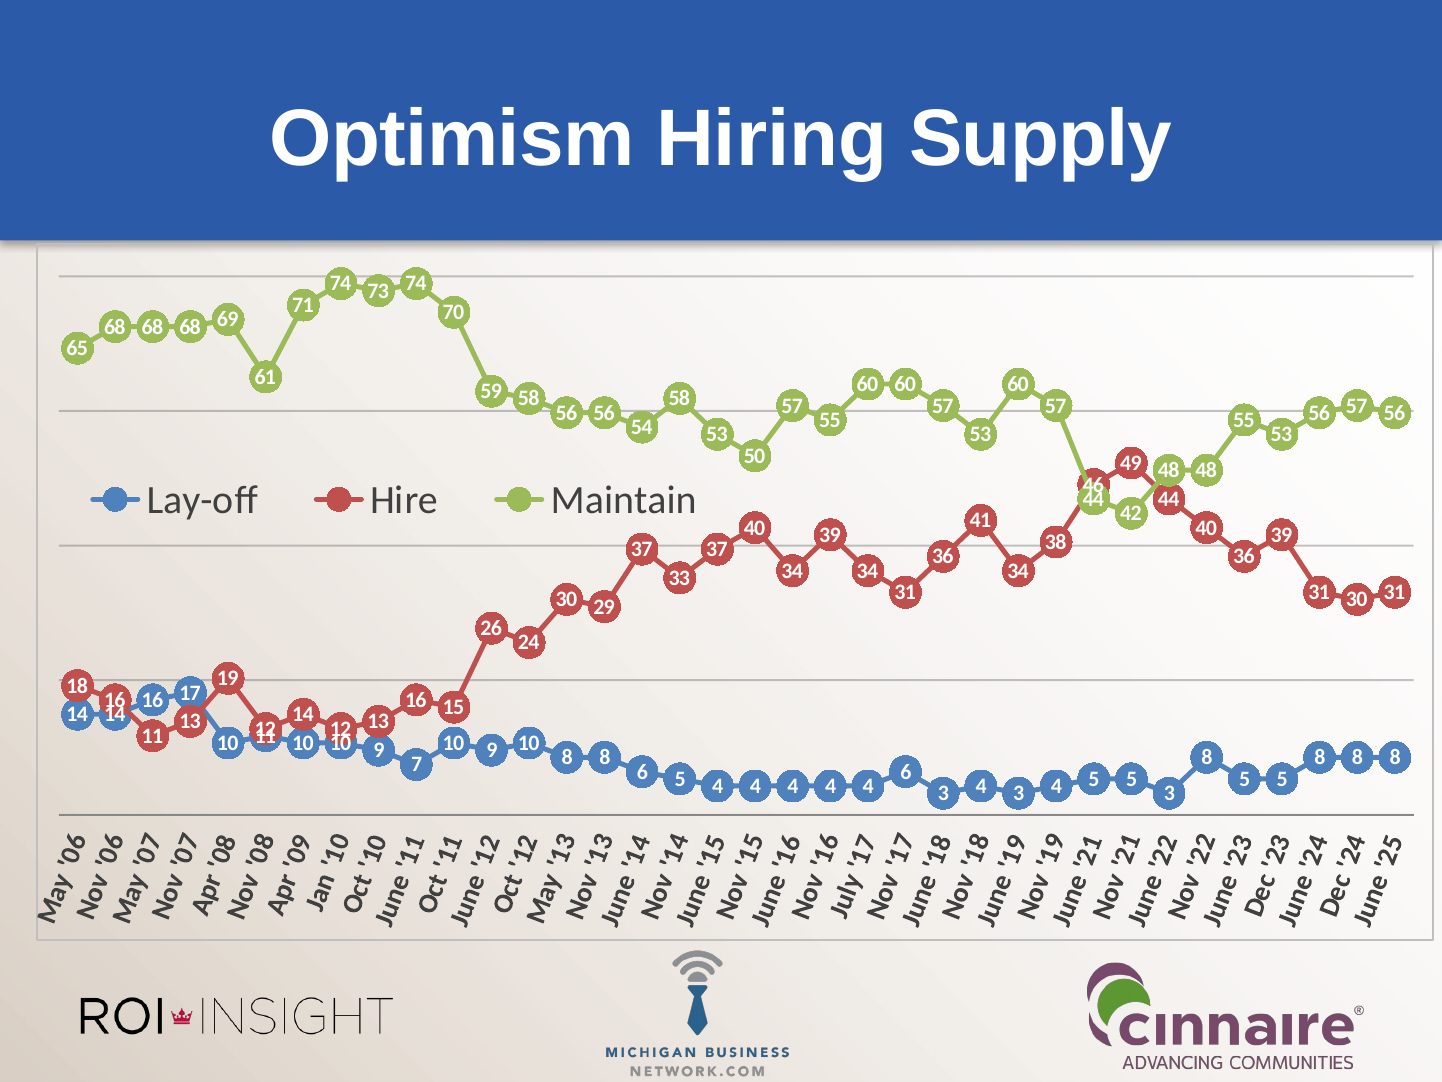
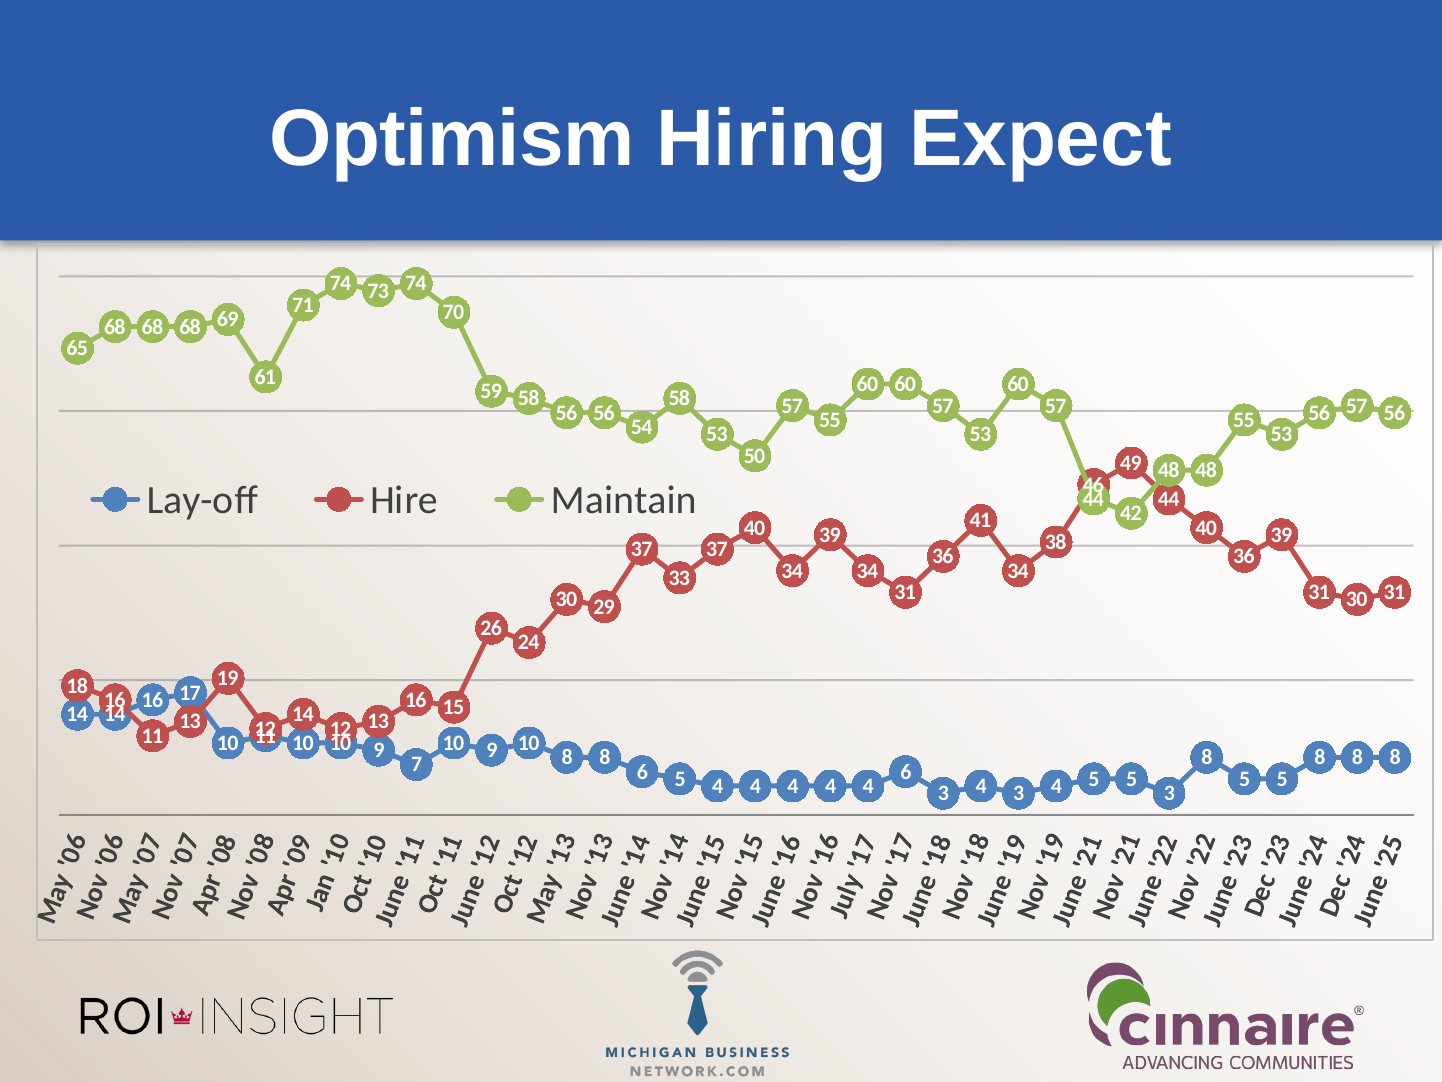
Supply: Supply -> Expect
